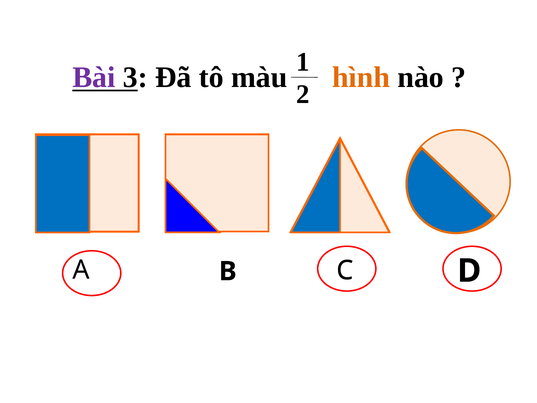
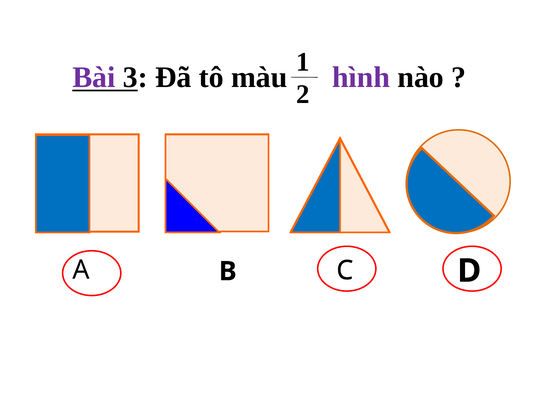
hình colour: orange -> purple
